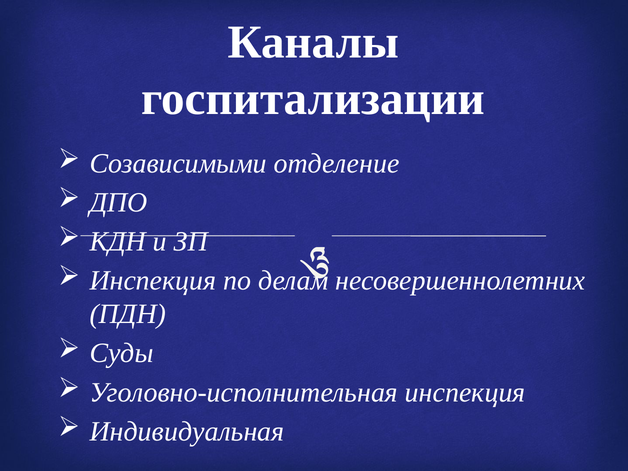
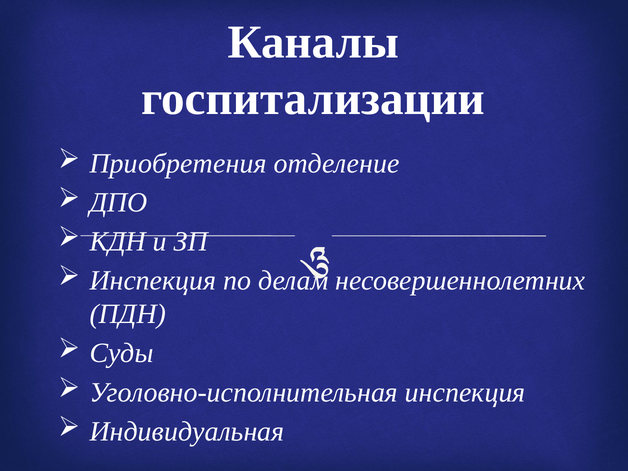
Созависимыми: Созависимыми -> Приобретения
